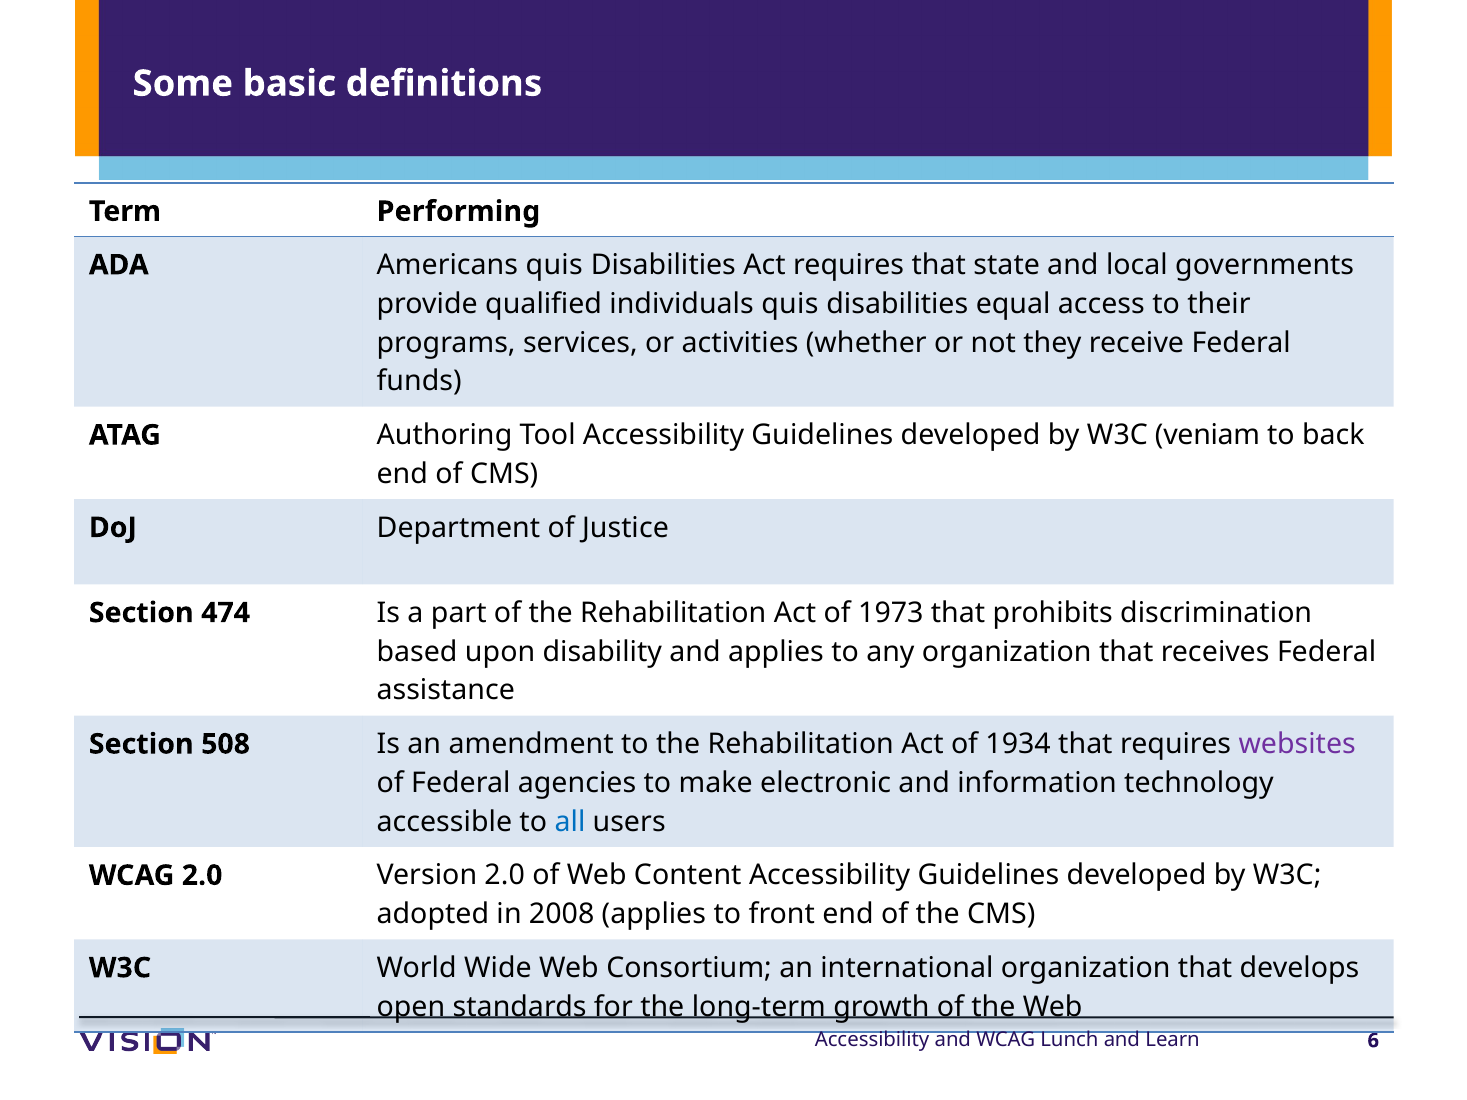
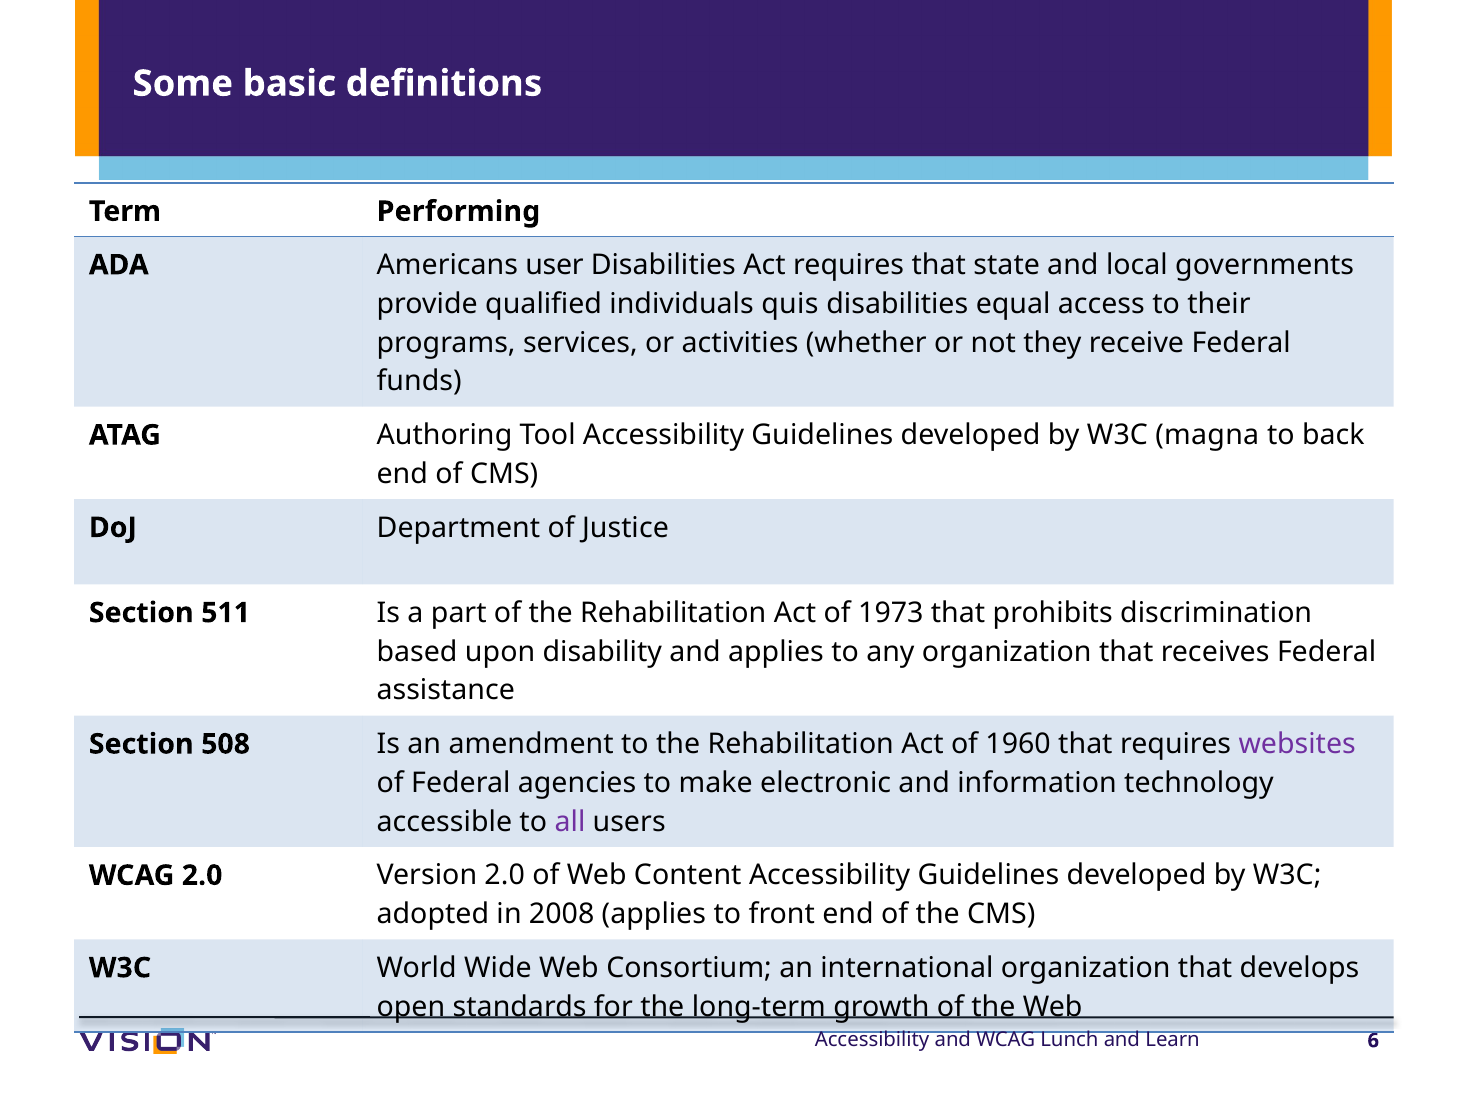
Americans quis: quis -> user
veniam: veniam -> magna
474: 474 -> 511
1934: 1934 -> 1960
all colour: blue -> purple
